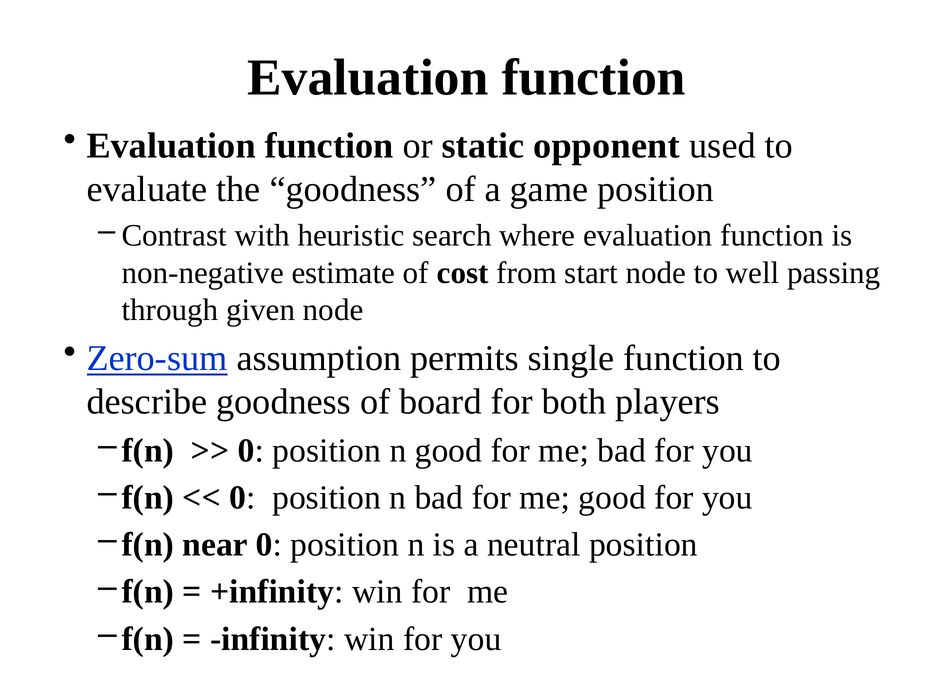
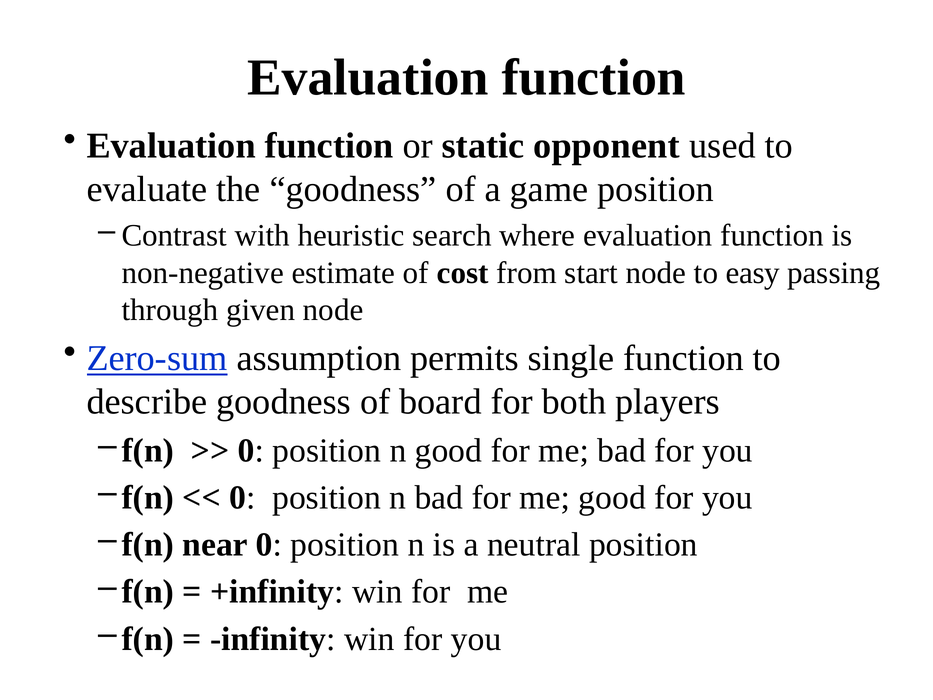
well: well -> easy
